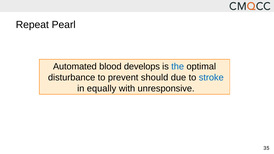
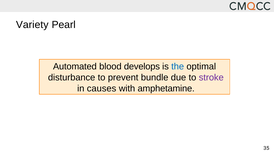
Repeat: Repeat -> Variety
should: should -> bundle
stroke colour: blue -> purple
equally: equally -> causes
unresponsive: unresponsive -> amphetamine
